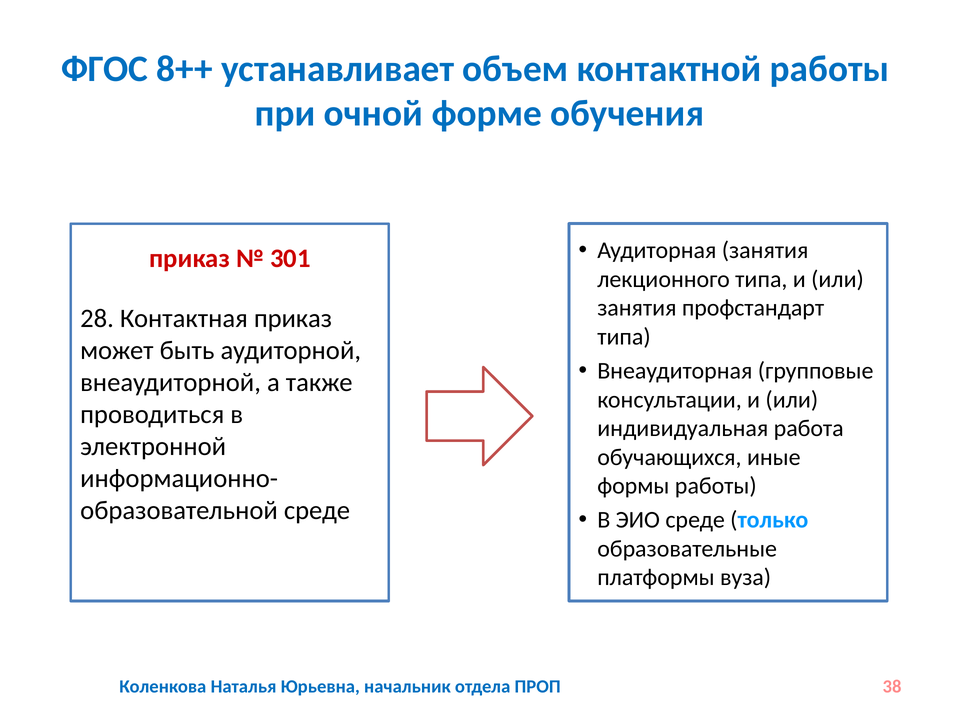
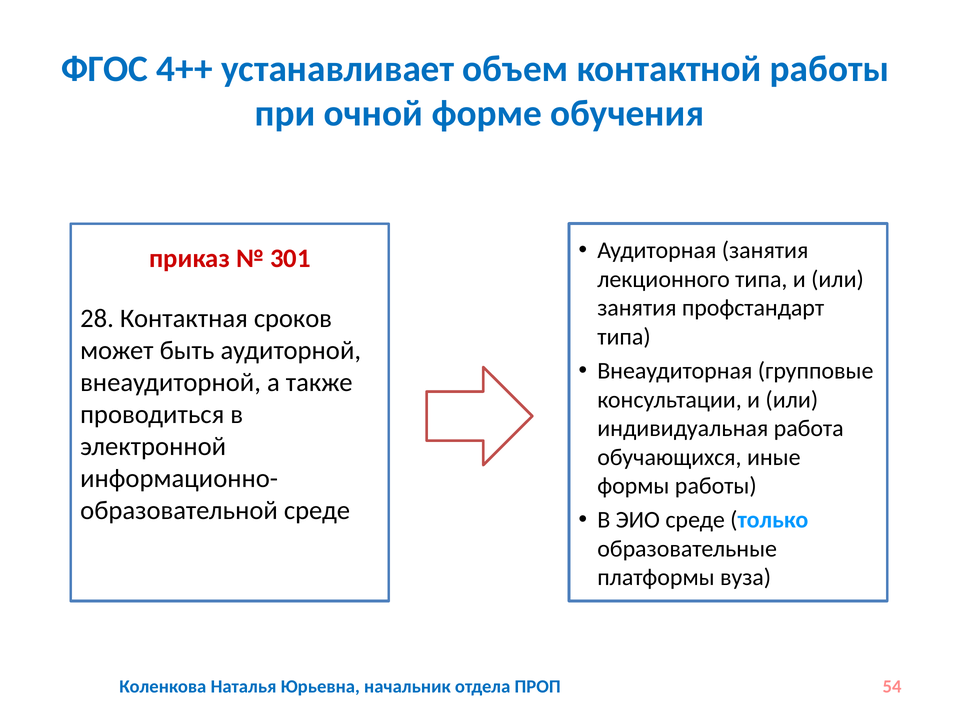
8++: 8++ -> 4++
Контактная приказ: приказ -> сроков
38: 38 -> 54
